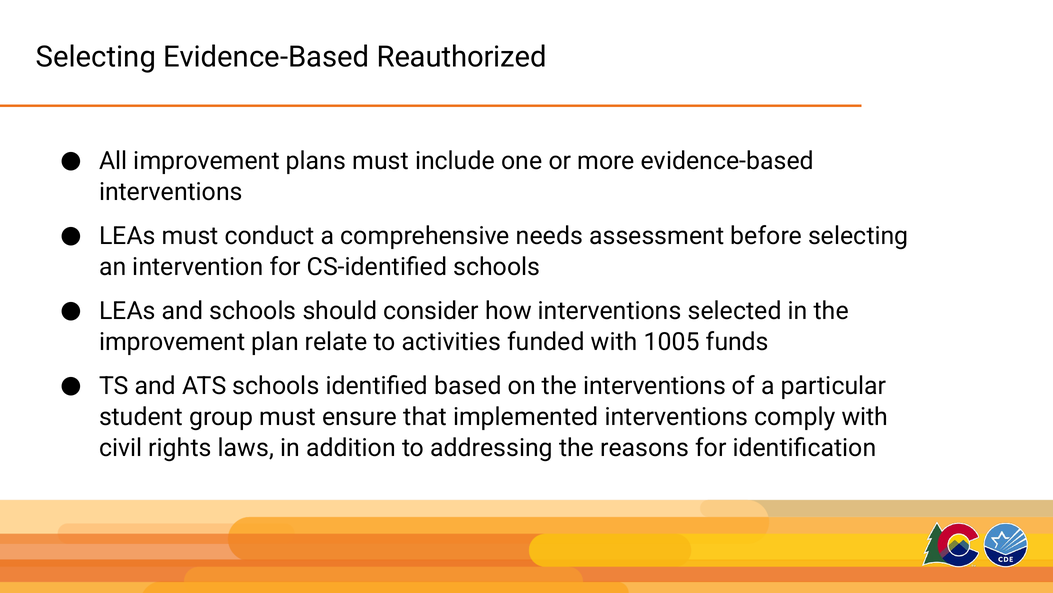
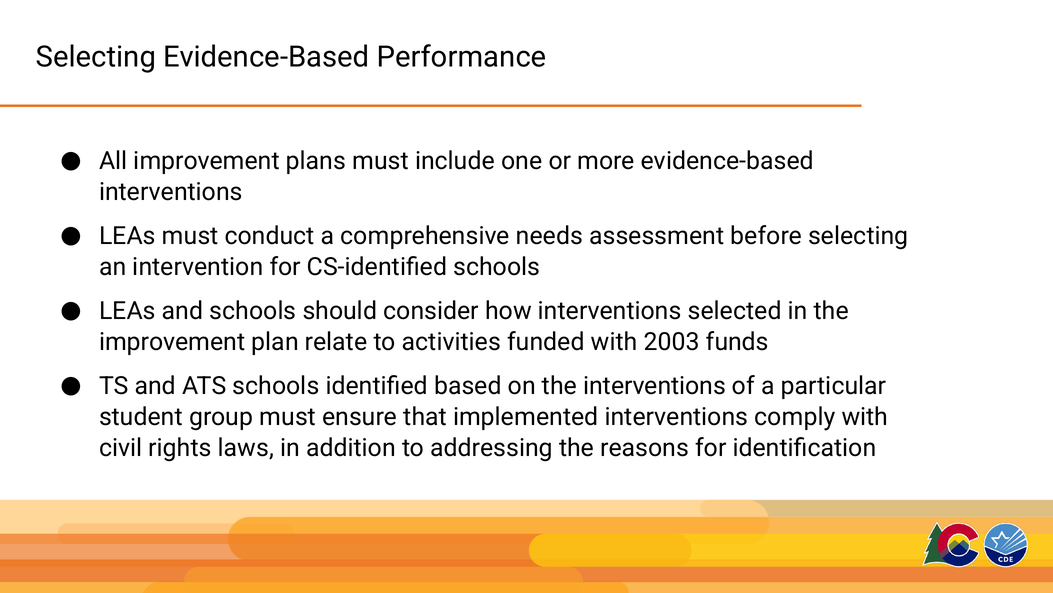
Reauthorized: Reauthorized -> Performance
1005: 1005 -> 2003
